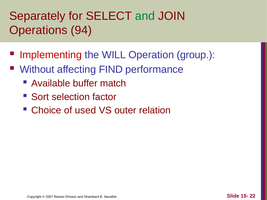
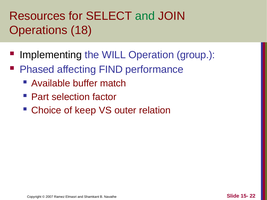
Separately: Separately -> Resources
94: 94 -> 18
Implementing colour: red -> black
Without: Without -> Phased
Sort: Sort -> Part
used: used -> keep
